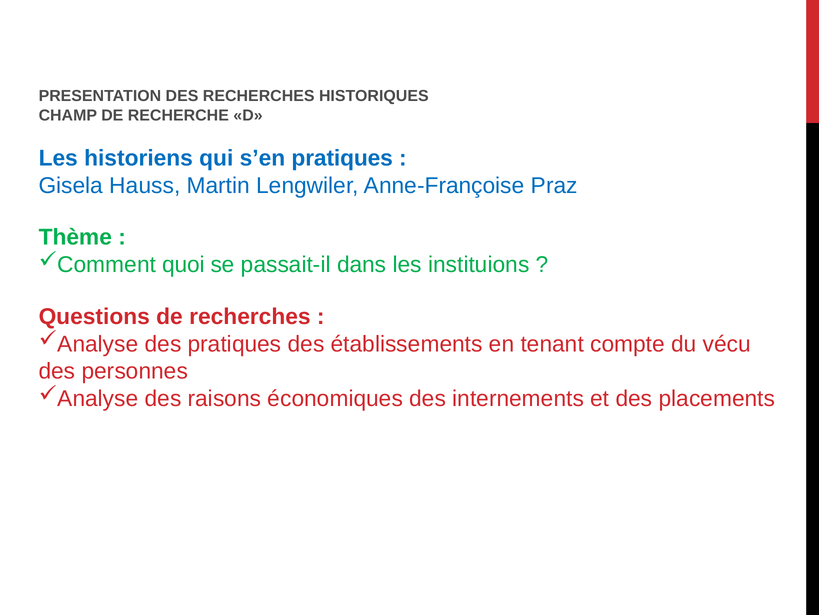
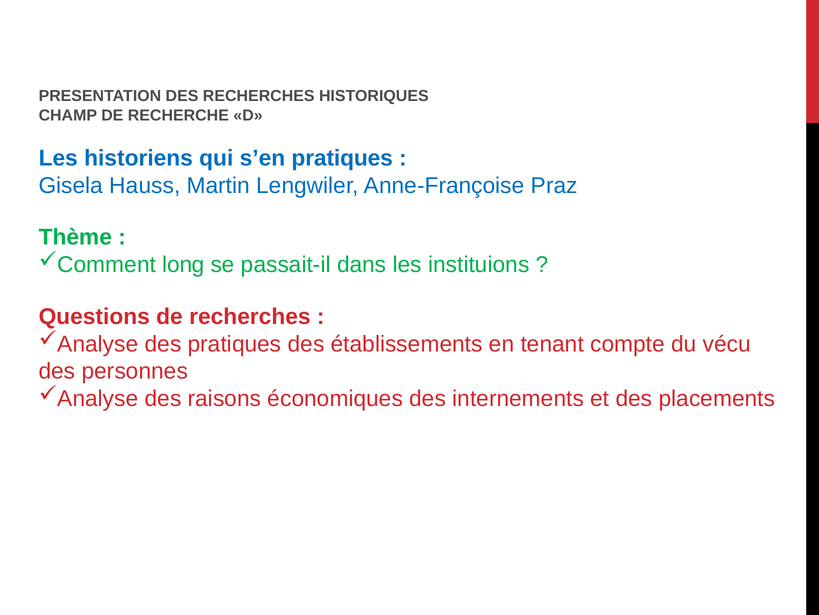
quoi: quoi -> long
